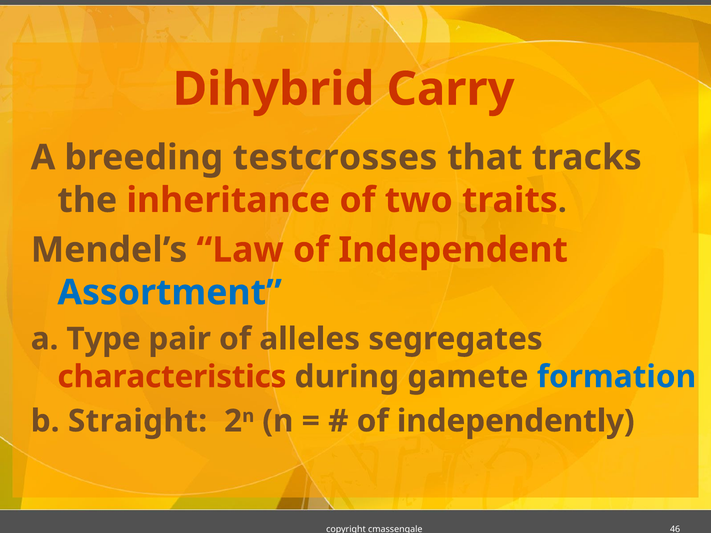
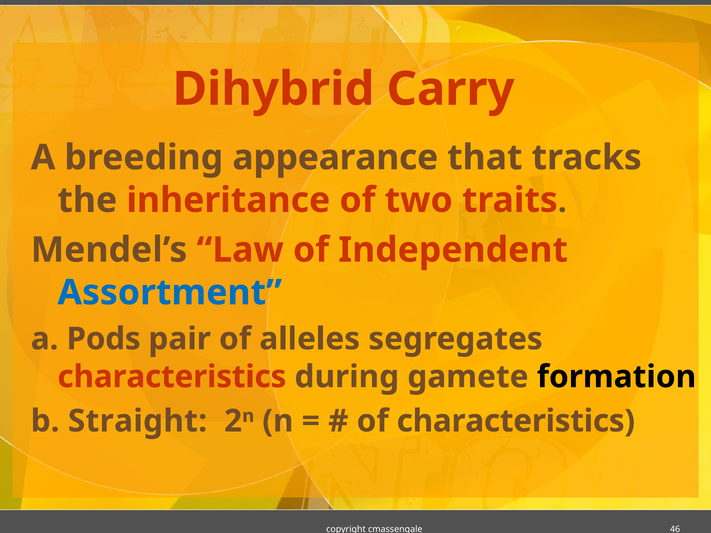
testcrosses: testcrosses -> appearance
Type: Type -> Pods
formation colour: blue -> black
of independently: independently -> characteristics
